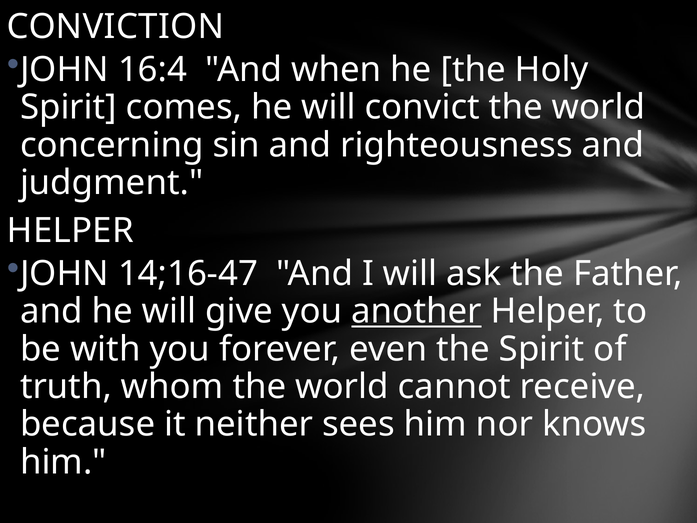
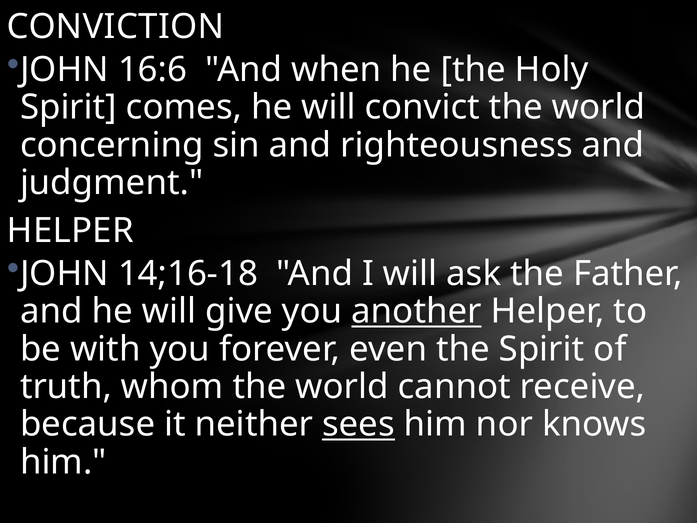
16:4: 16:4 -> 16:6
14;16-47: 14;16-47 -> 14;16-18
sees underline: none -> present
